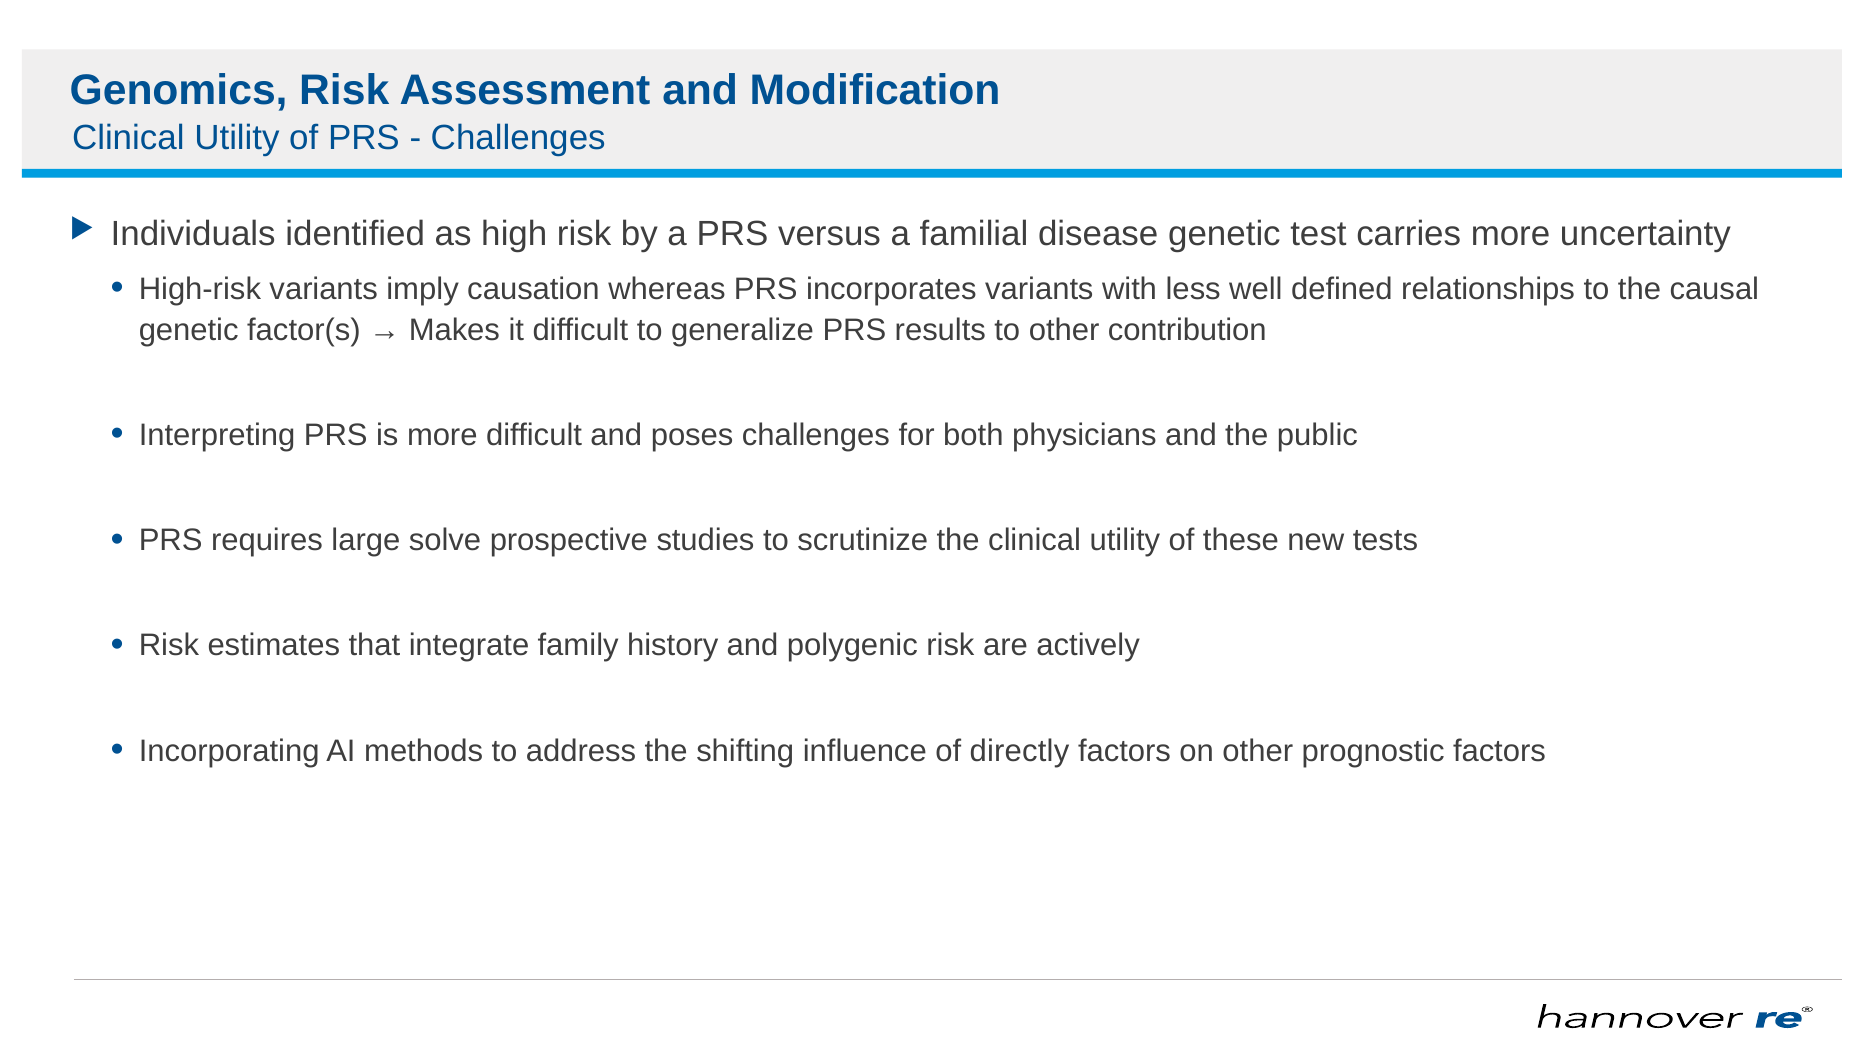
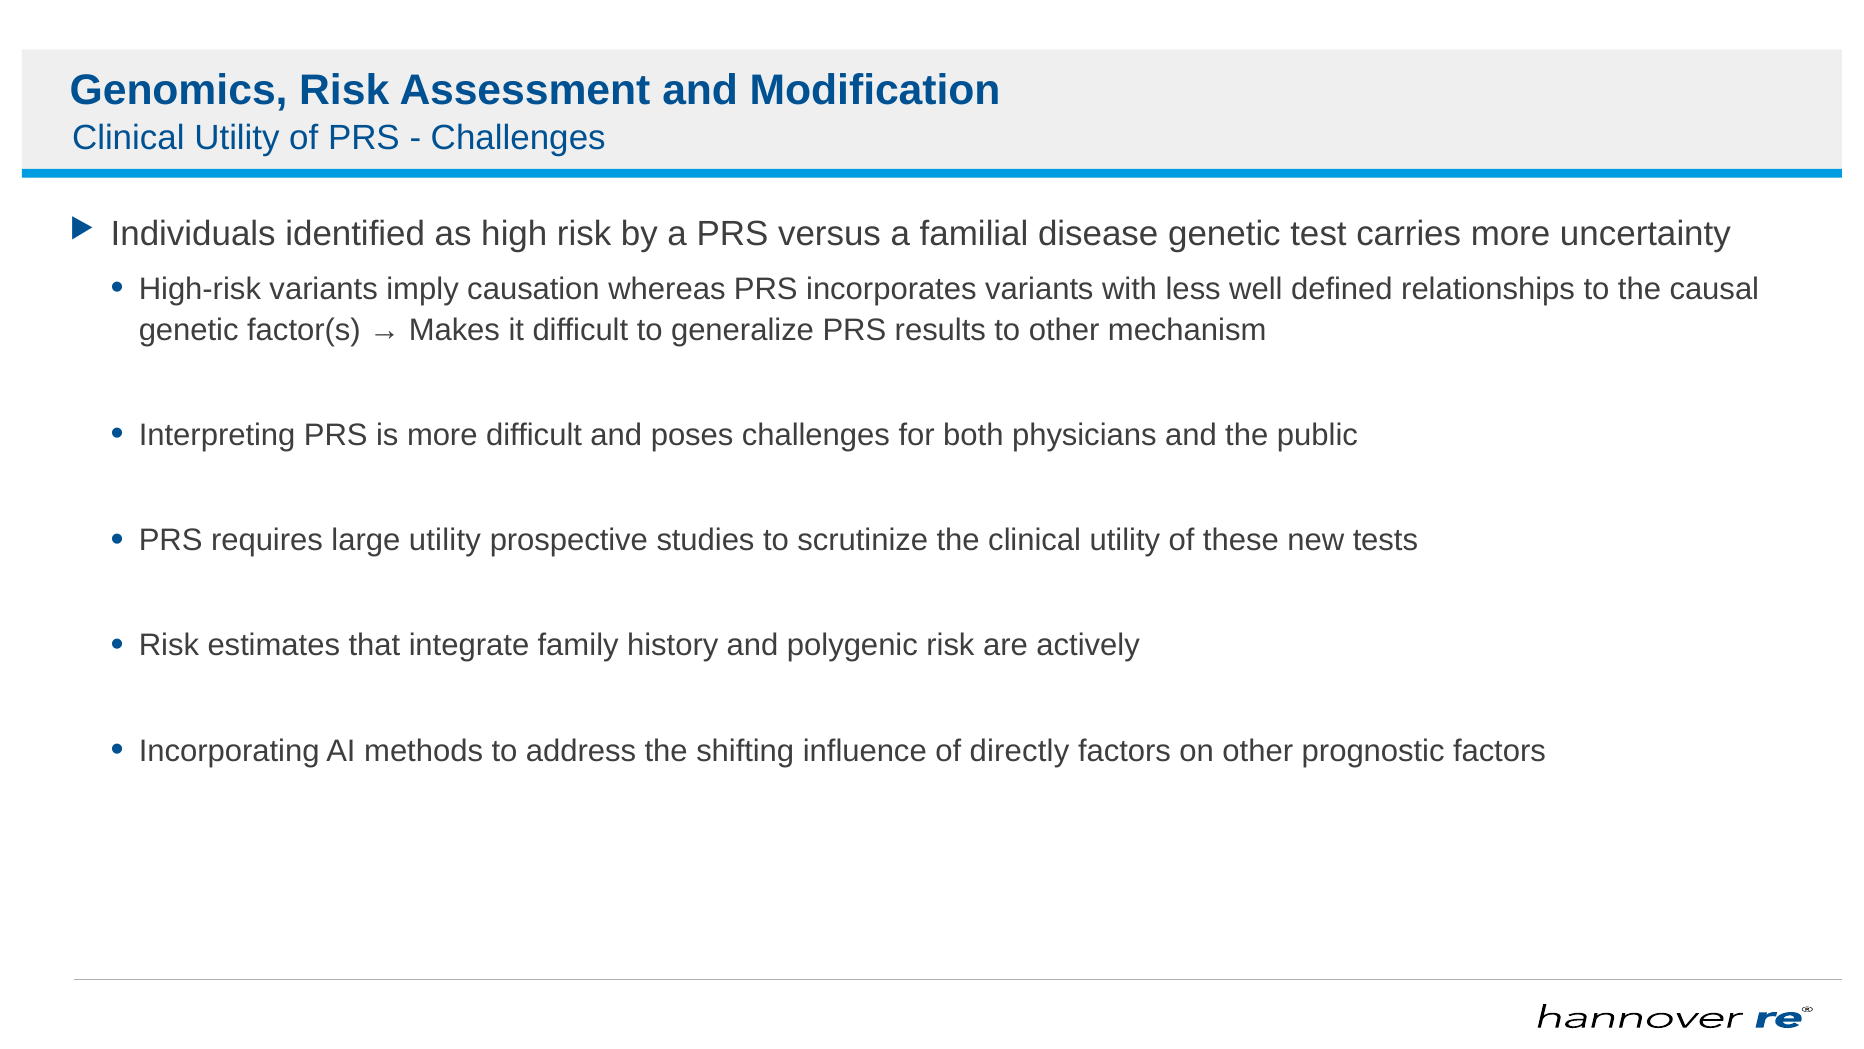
contribution: contribution -> mechanism
large solve: solve -> utility
